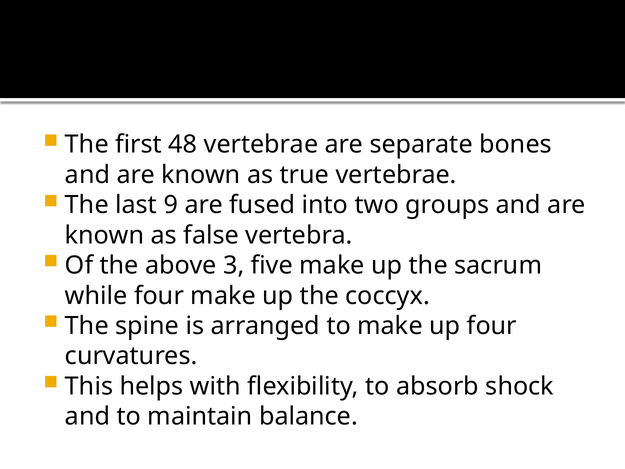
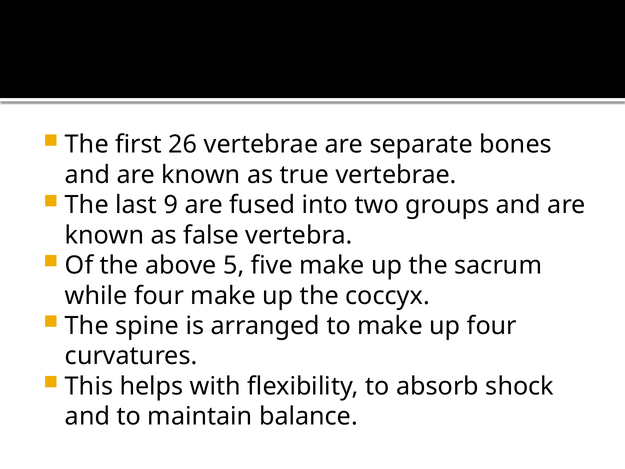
48: 48 -> 26
3: 3 -> 5
